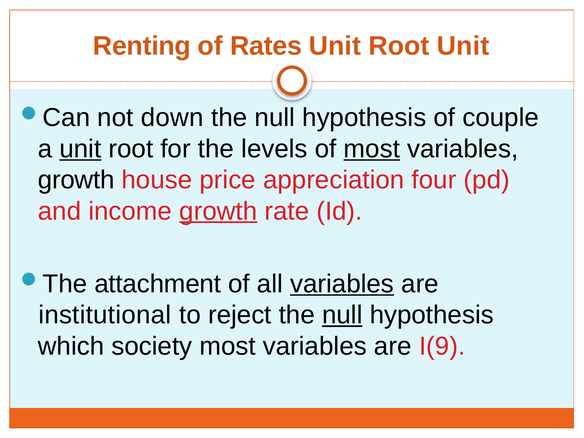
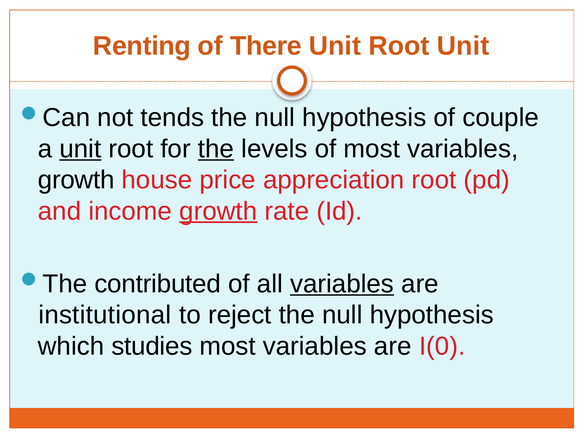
Rates: Rates -> There
down: down -> tends
the at (216, 149) underline: none -> present
most at (372, 149) underline: present -> none
appreciation four: four -> root
attachment: attachment -> contributed
null at (342, 315) underline: present -> none
society: society -> studies
I(9: I(9 -> I(0
